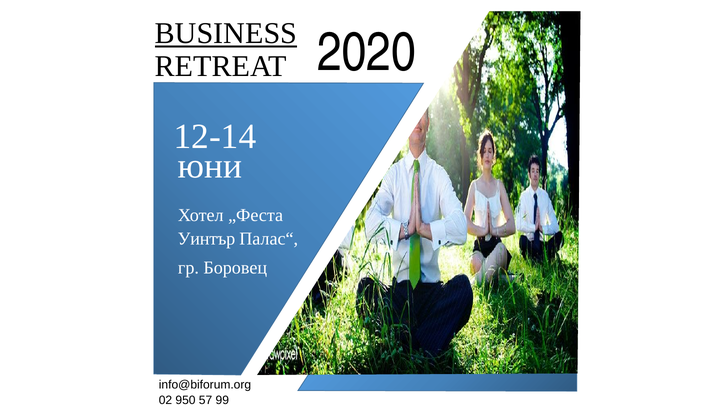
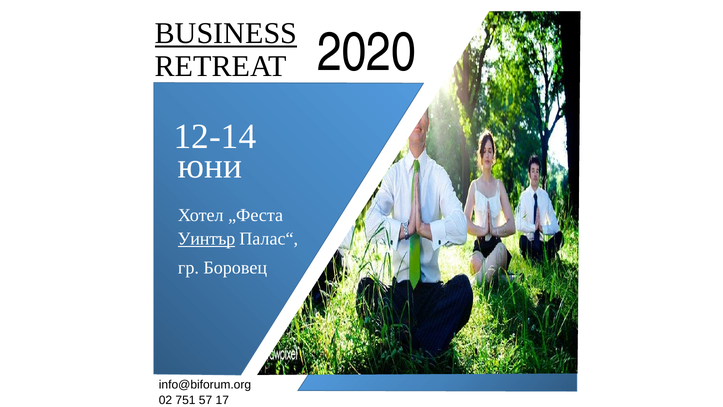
Уинтър underline: none -> present
950: 950 -> 751
99: 99 -> 17
